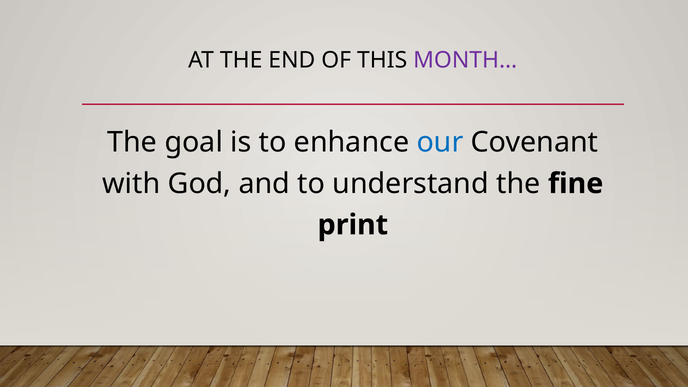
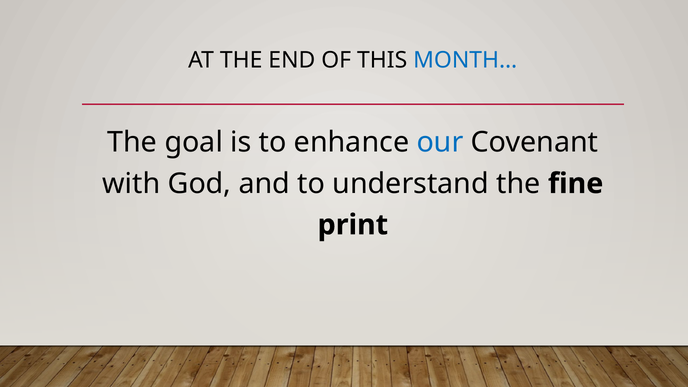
MONTH… colour: purple -> blue
